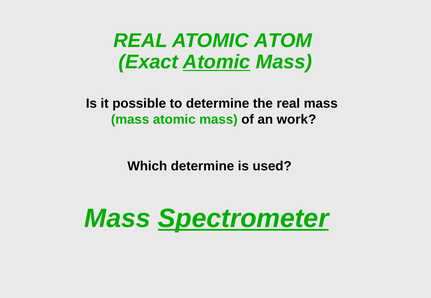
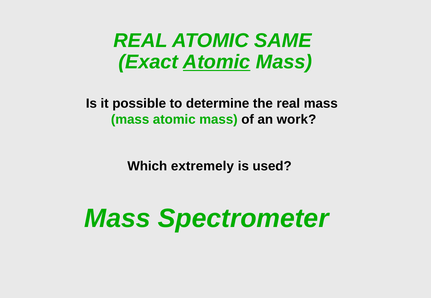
ATOM: ATOM -> SAME
Which determine: determine -> extremely
Spectrometer underline: present -> none
